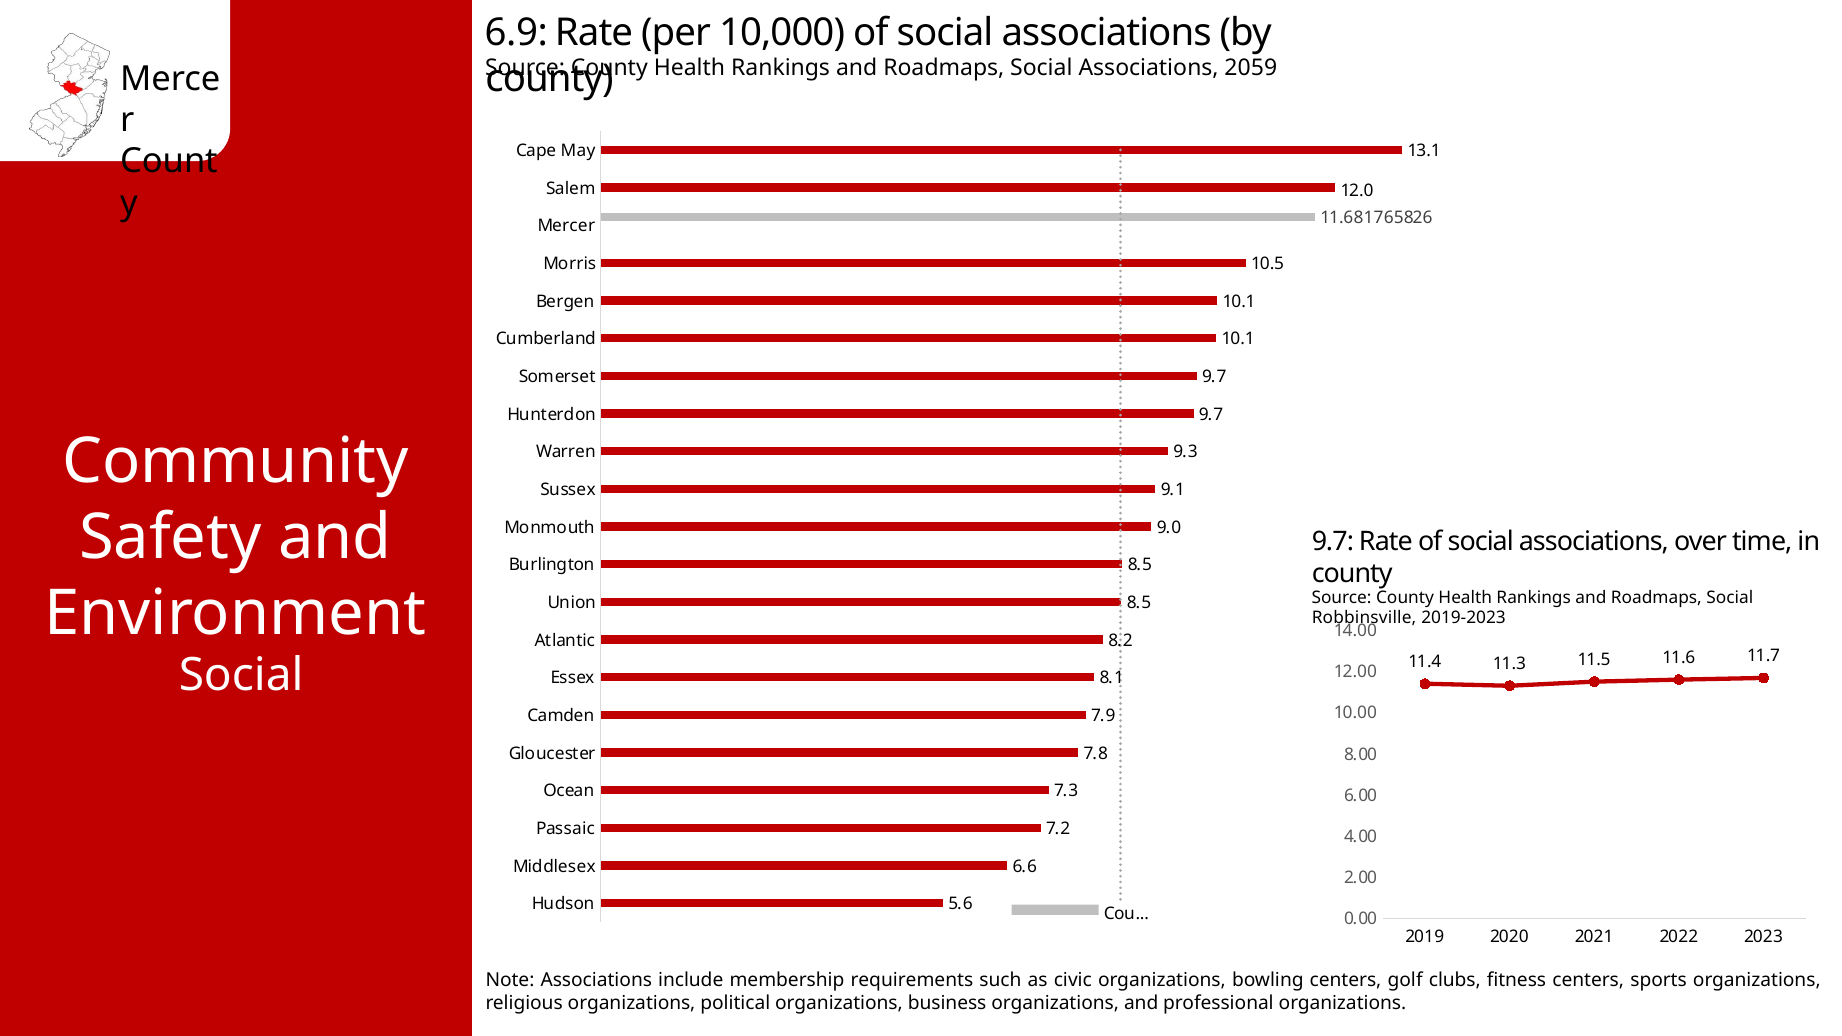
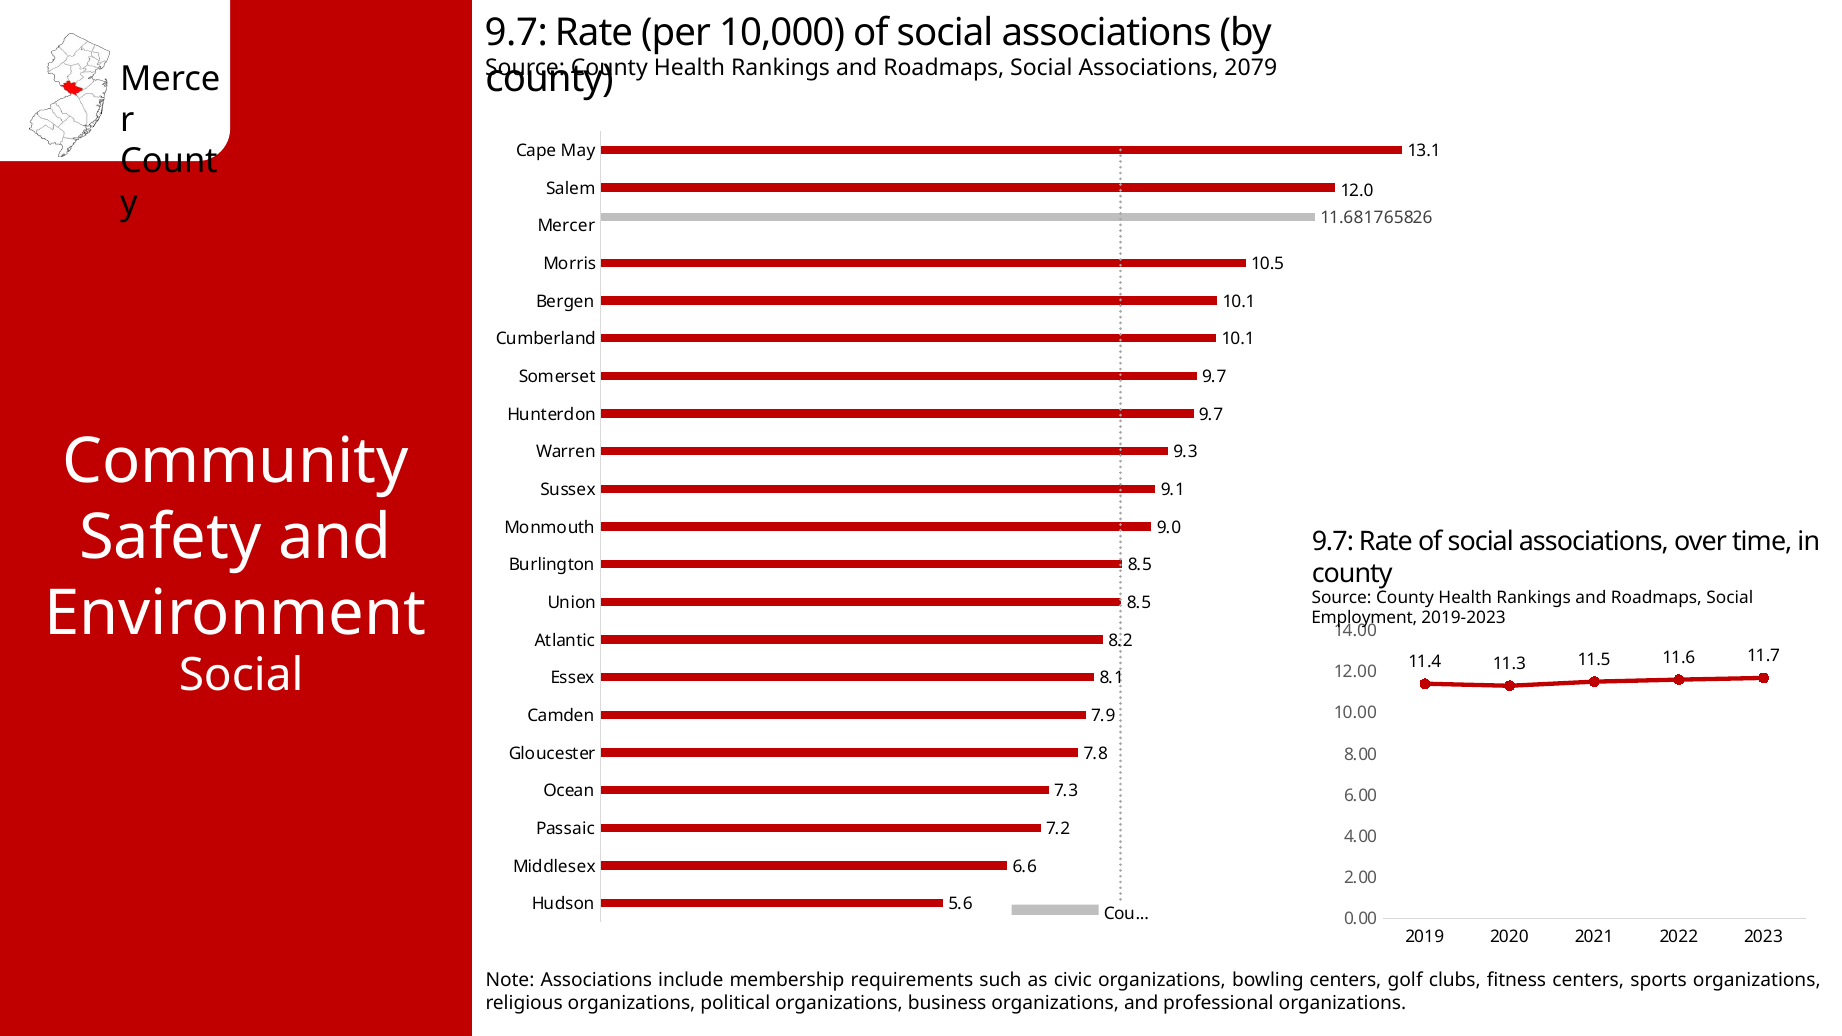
6.9 at (516, 32): 6.9 -> 9.7
2059: 2059 -> 2079
Robbinsville: Robbinsville -> Employment
